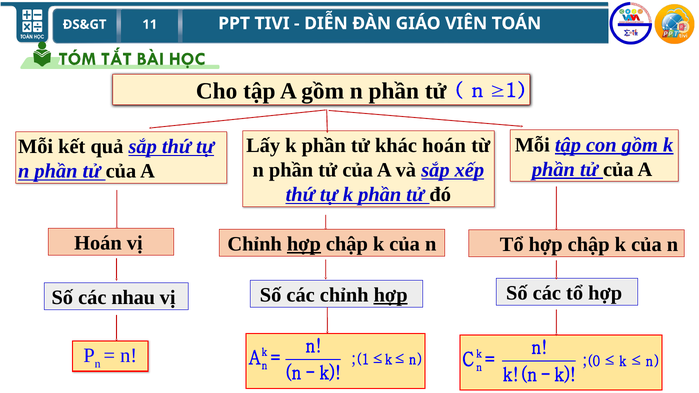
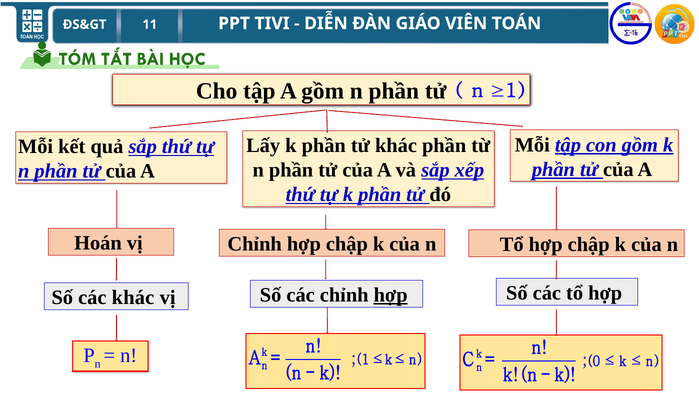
khác hoán: hoán -> phần
hợp at (304, 244) underline: present -> none
các nhau: nhau -> khác
